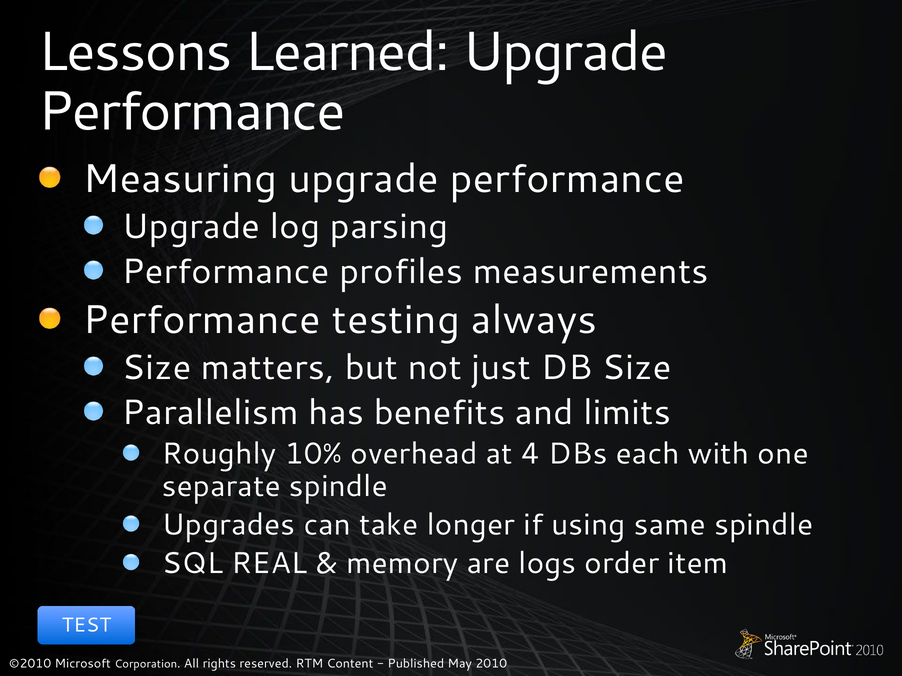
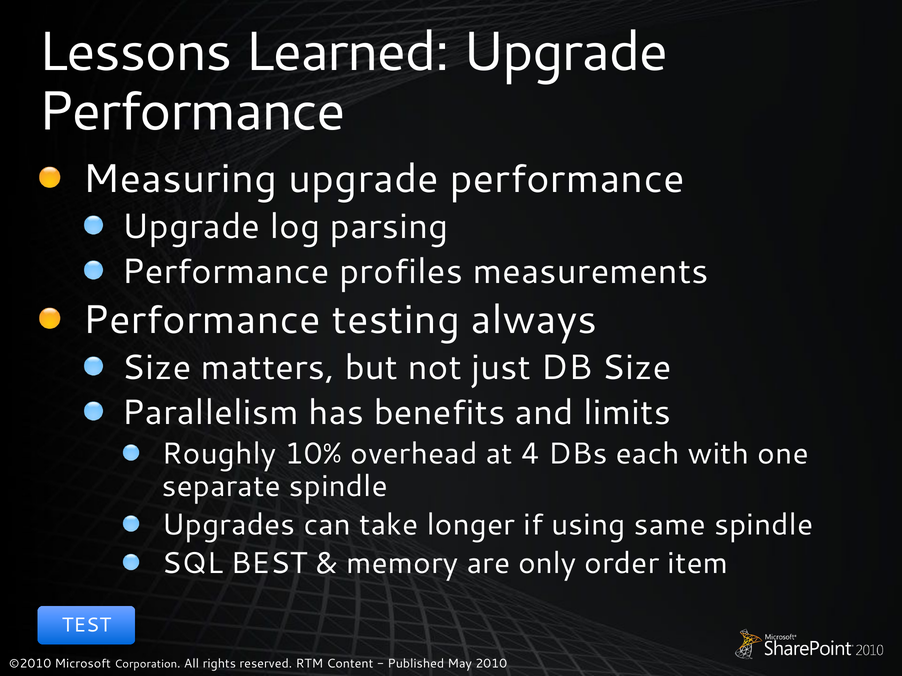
REAL: REAL -> BEST
logs: logs -> only
